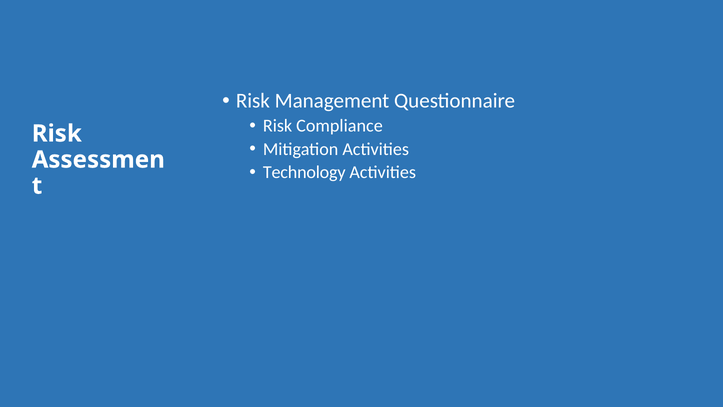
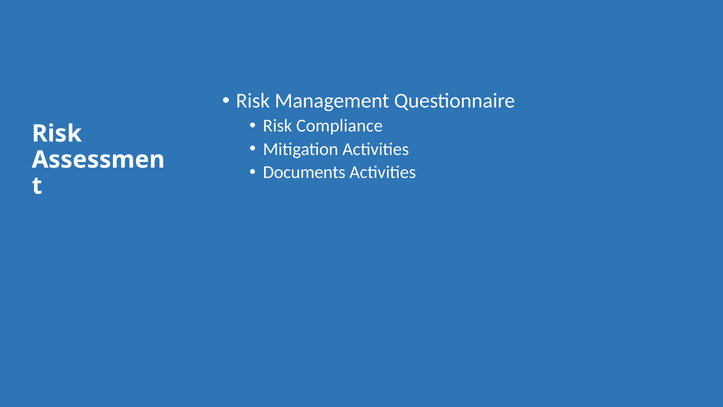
Technology: Technology -> Documents
